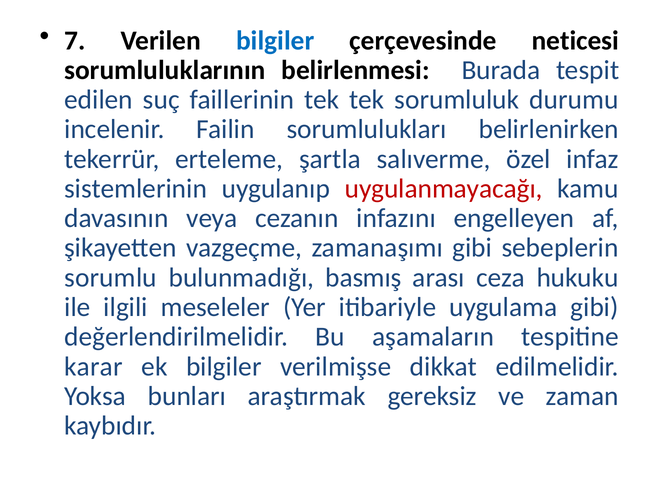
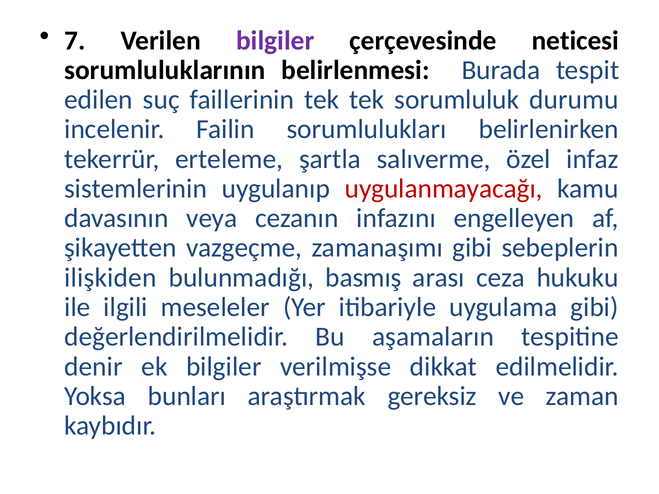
bilgiler at (275, 40) colour: blue -> purple
sorumlu: sorumlu -> ilişkiden
karar: karar -> denir
